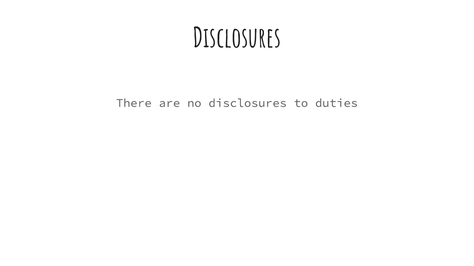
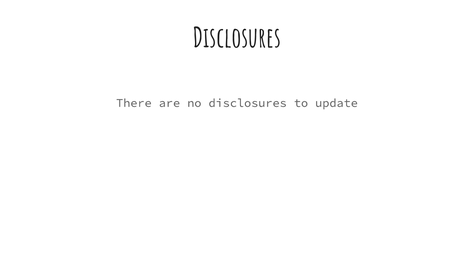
duties: duties -> update
